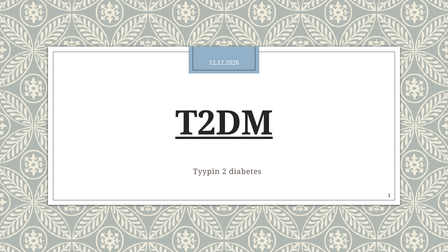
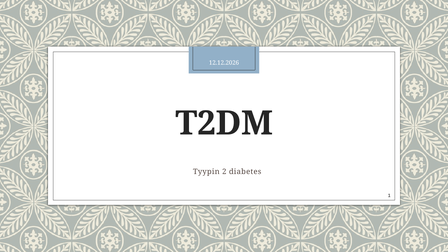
T2DM underline: present -> none
